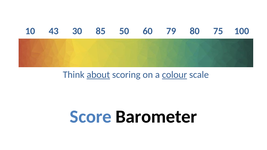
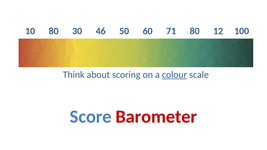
10 43: 43 -> 80
85: 85 -> 46
79: 79 -> 71
75: 75 -> 12
about underline: present -> none
Barometer colour: black -> red
